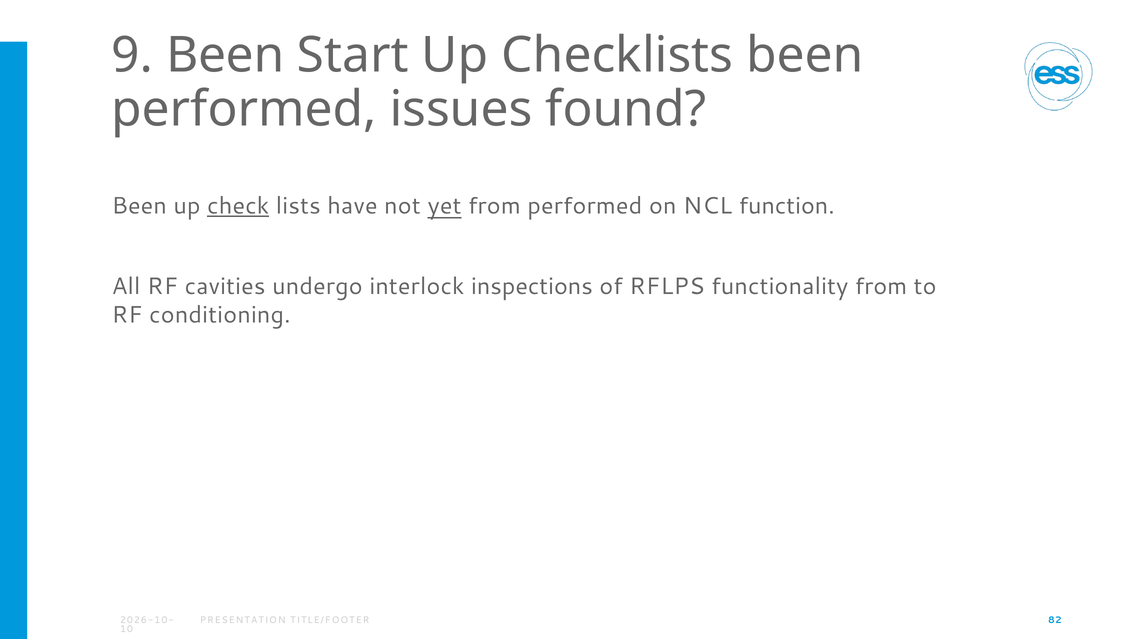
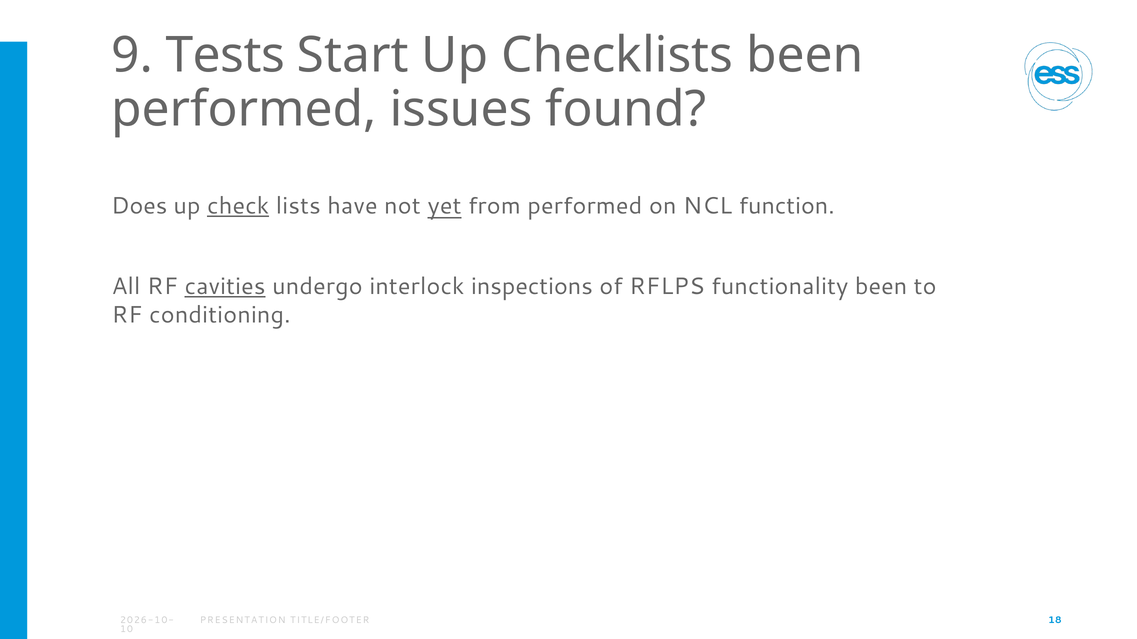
9 Been: Been -> Tests
Been at (139, 206): Been -> Does
cavities underline: none -> present
functionality from: from -> been
82: 82 -> 18
